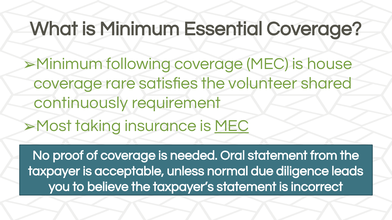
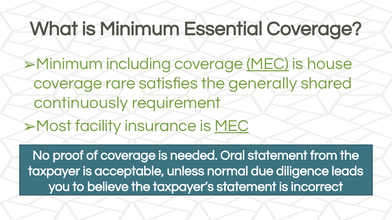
following: following -> including
MEC at (268, 64) underline: none -> present
volunteer: volunteer -> generally
taking: taking -> facility
